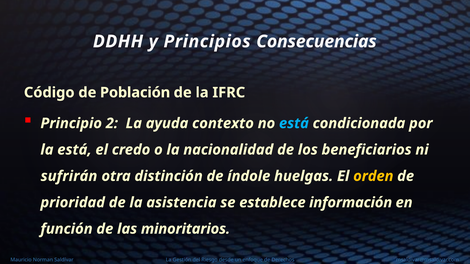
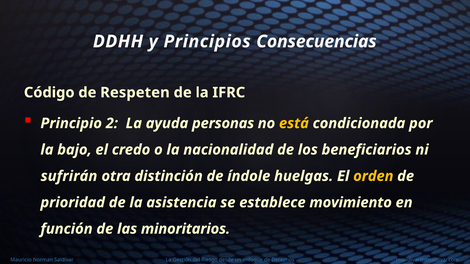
Población: Población -> Respeten
contexto: contexto -> personas
está at (294, 123) colour: light blue -> yellow
la está: está -> bajo
información: información -> movimiento
